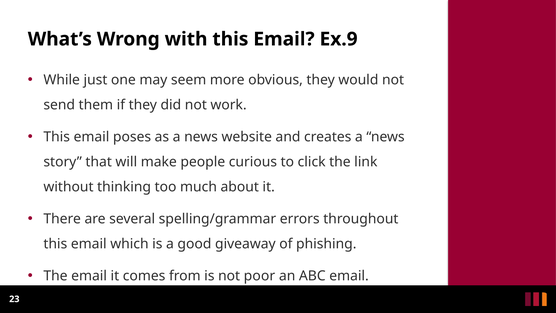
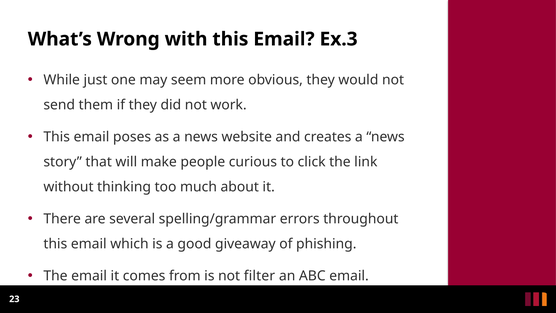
Ex.9: Ex.9 -> Ex.3
poor: poor -> filter
